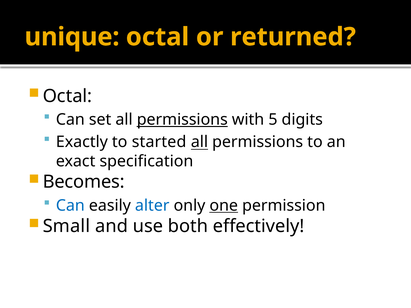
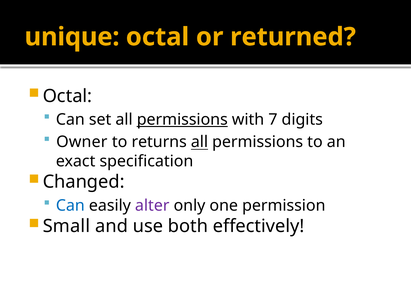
5: 5 -> 7
Exactly: Exactly -> Owner
started: started -> returns
Becomes: Becomes -> Changed
alter colour: blue -> purple
one underline: present -> none
